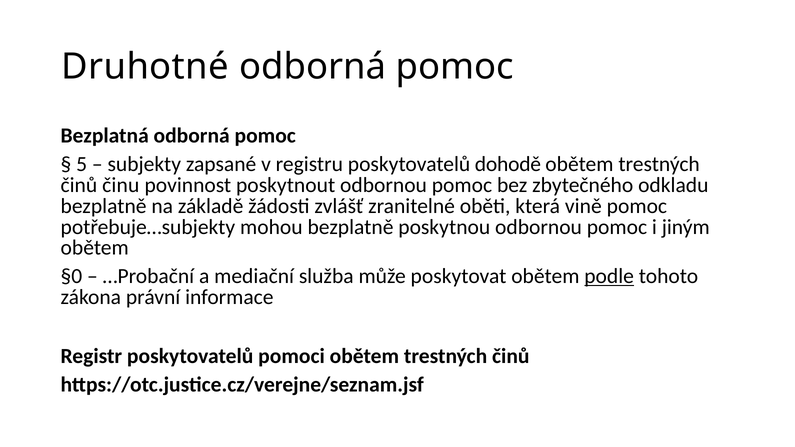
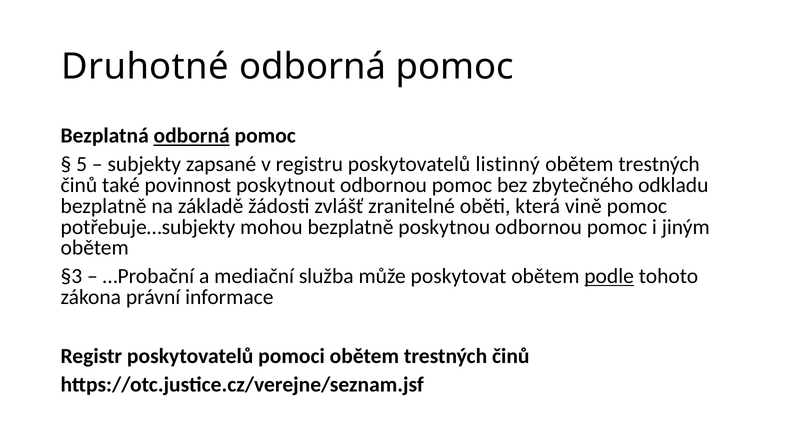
odborná at (192, 136) underline: none -> present
dohodě: dohodě -> listinný
činu: činu -> také
§0: §0 -> §3
